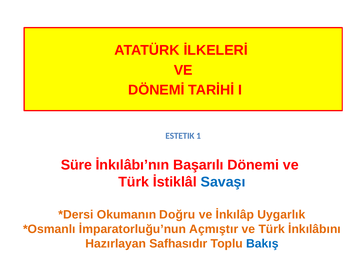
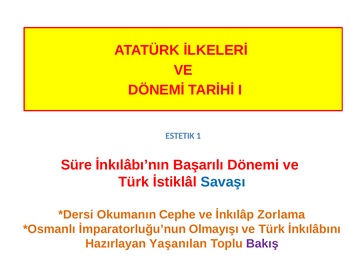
Doğru: Doğru -> Cephe
Uygarlık: Uygarlık -> Zorlama
Açmıştır: Açmıştır -> Olmayışı
Safhasıdır: Safhasıdır -> Yaşanılan
Bakış colour: blue -> purple
